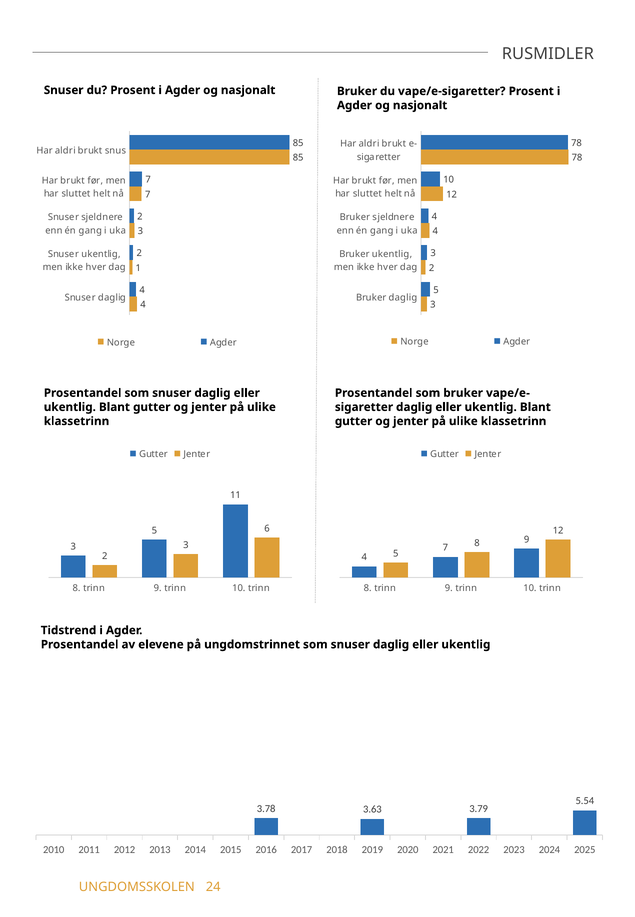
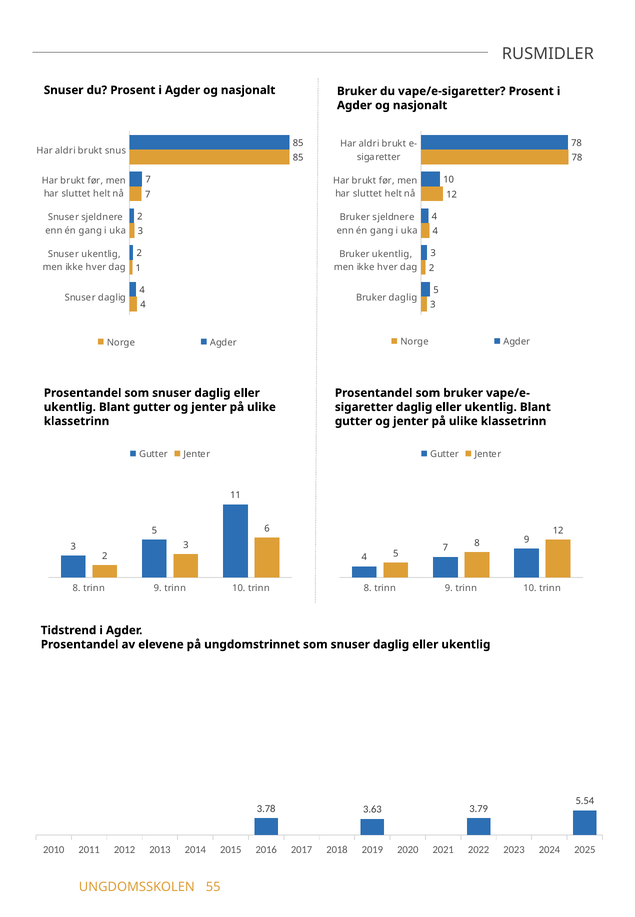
24: 24 -> 55
